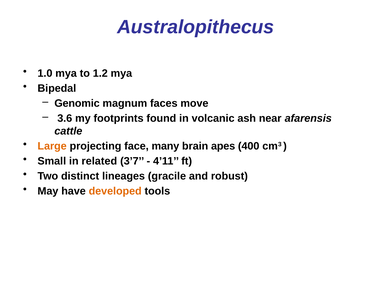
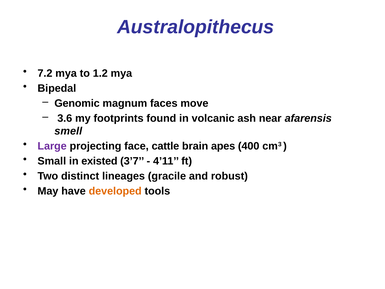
1.0: 1.0 -> 7.2
cattle: cattle -> smell
Large colour: orange -> purple
many: many -> cattle
related: related -> existed
